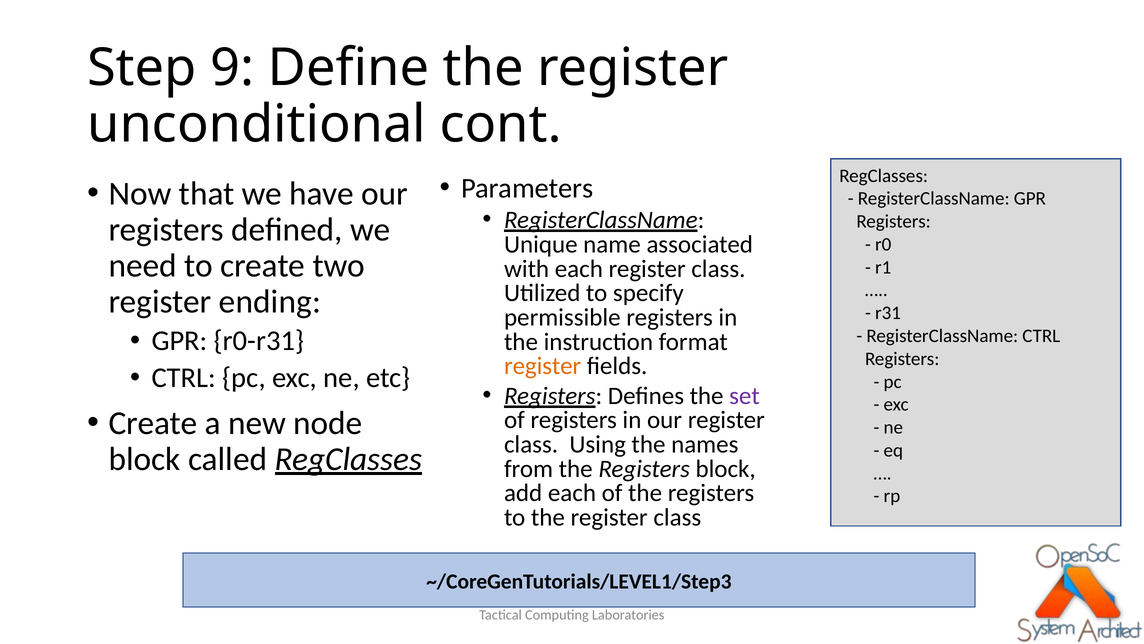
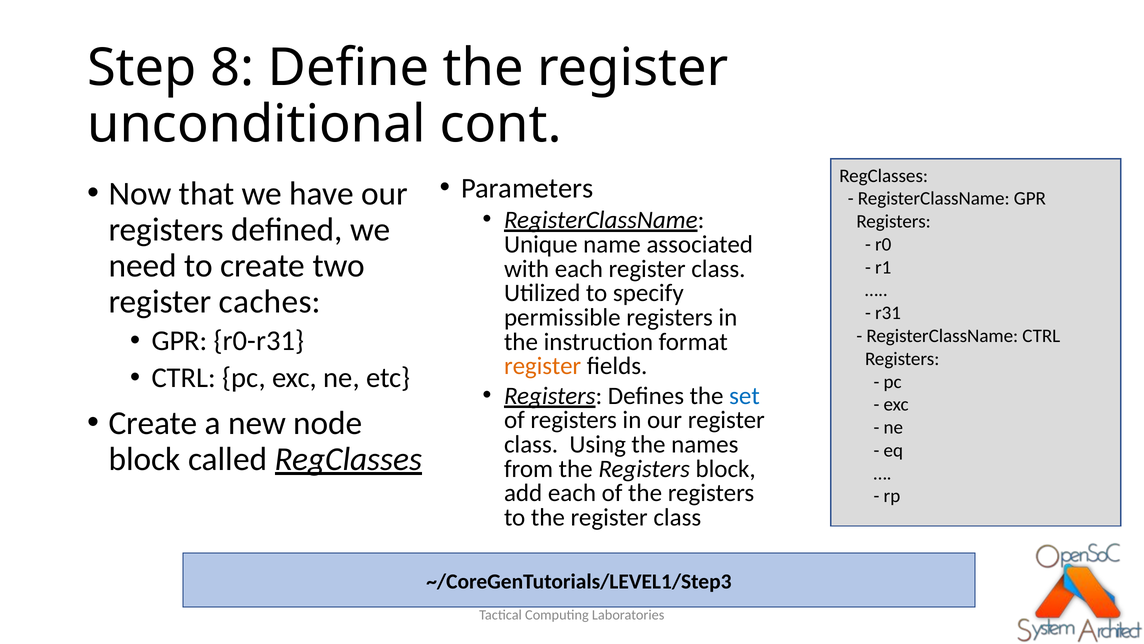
9: 9 -> 8
ending: ending -> caches
set colour: purple -> blue
